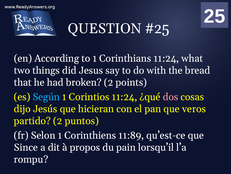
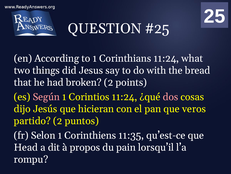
Según colour: light blue -> pink
11:89: 11:89 -> 11:35
Since: Since -> Head
